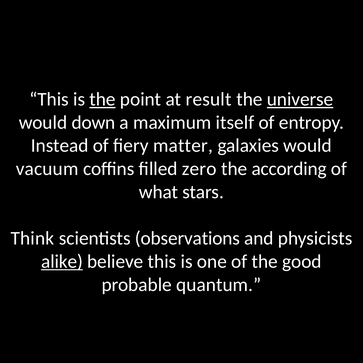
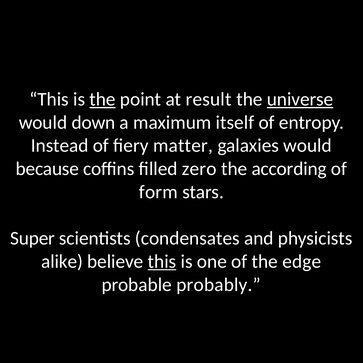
vacuum: vacuum -> because
what: what -> form
Think: Think -> Super
observations: observations -> condensates
alike underline: present -> none
this at (162, 261) underline: none -> present
good: good -> edge
quantum: quantum -> probably
